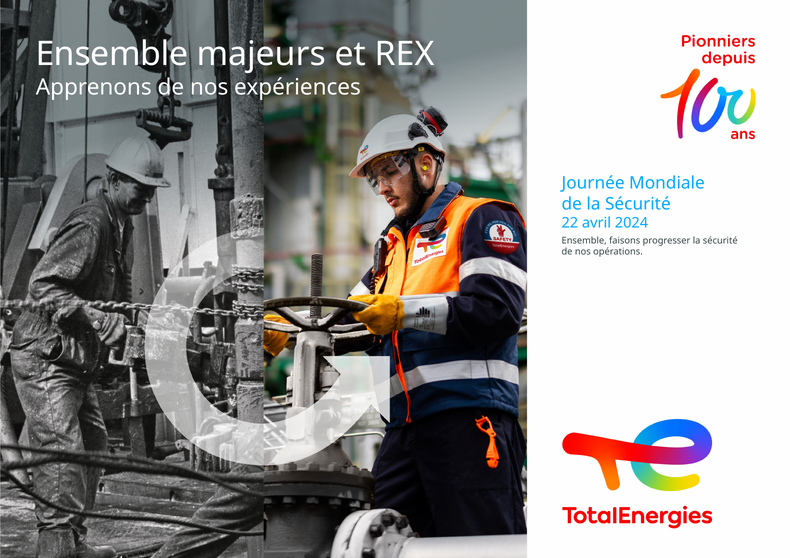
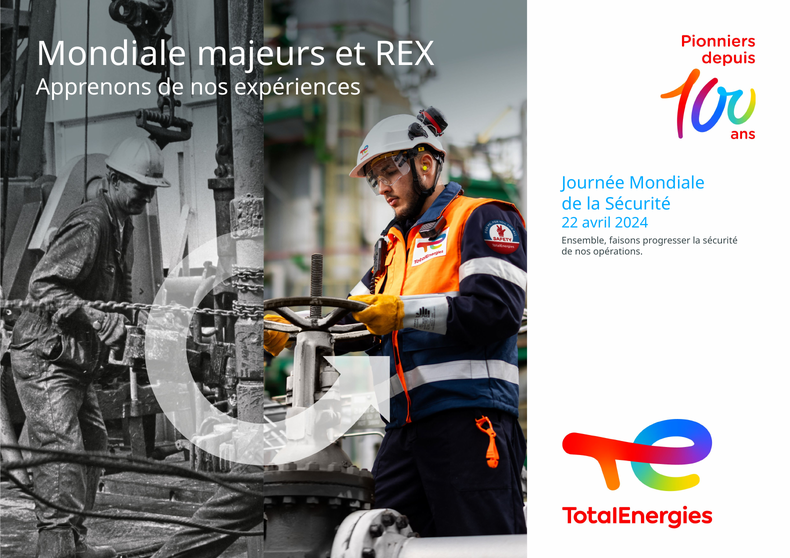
Ensemble at (112, 54): Ensemble -> Mondiale
